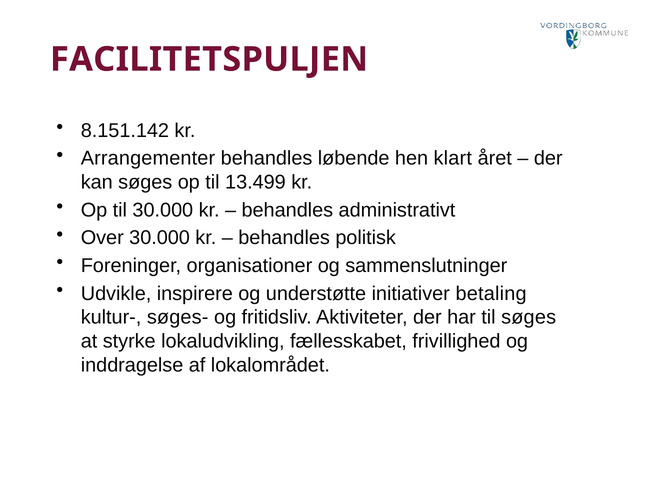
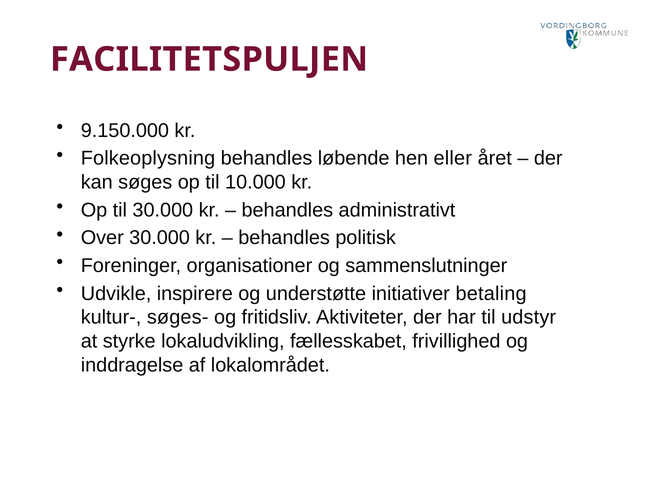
8.151.142: 8.151.142 -> 9.150.000
Arrangementer: Arrangementer -> Folkeoplysning
klart: klart -> eller
13.499: 13.499 -> 10.000
til søges: søges -> udstyr
